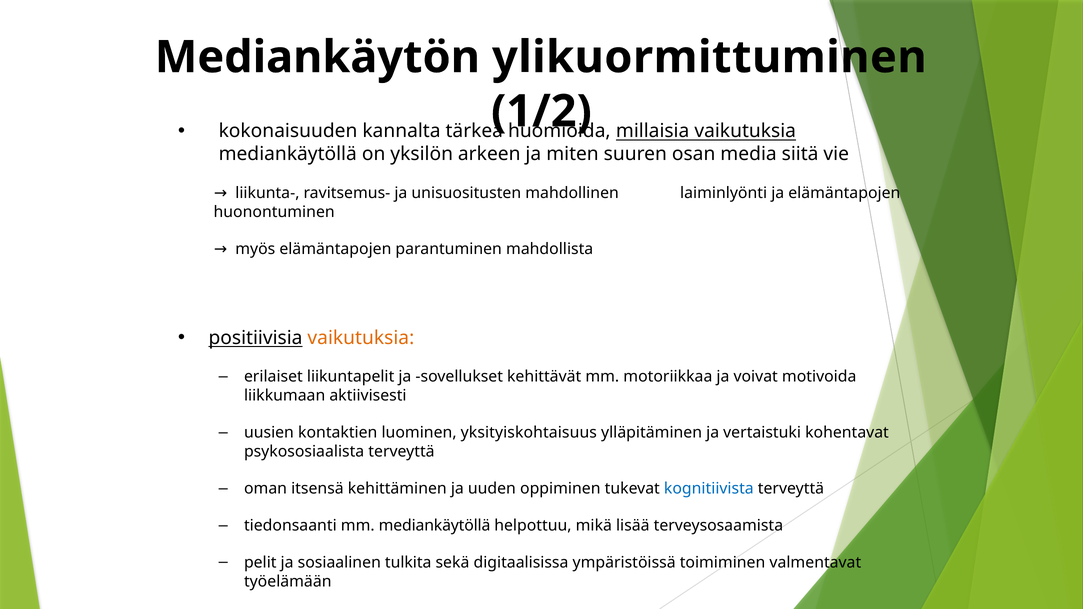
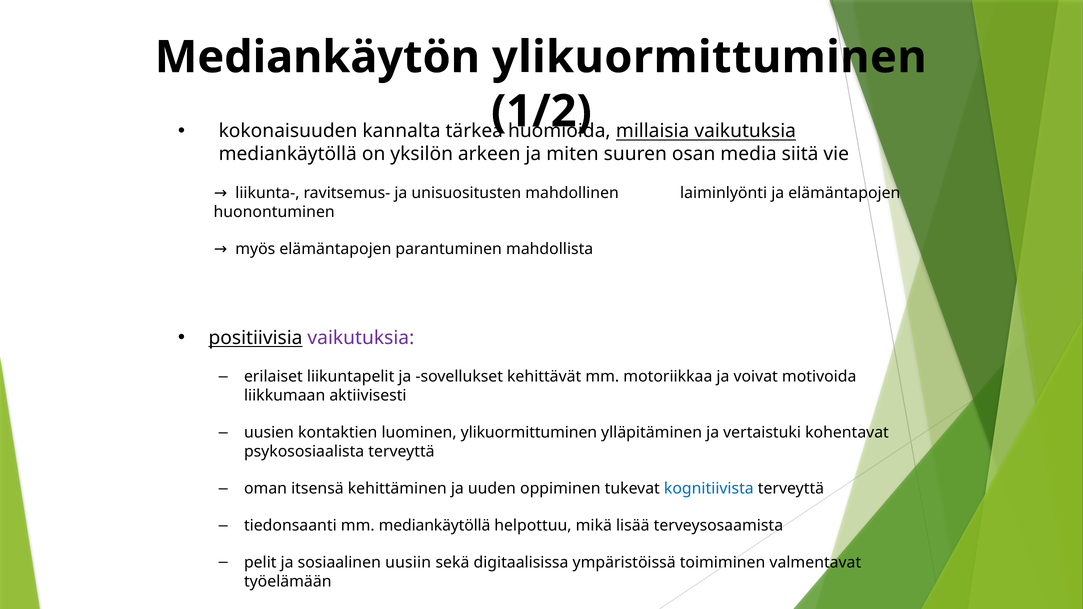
vaikutuksia at (361, 338) colour: orange -> purple
luominen yksityiskohtaisuus: yksityiskohtaisuus -> ylikuormittuminen
tulkita: tulkita -> uusiin
